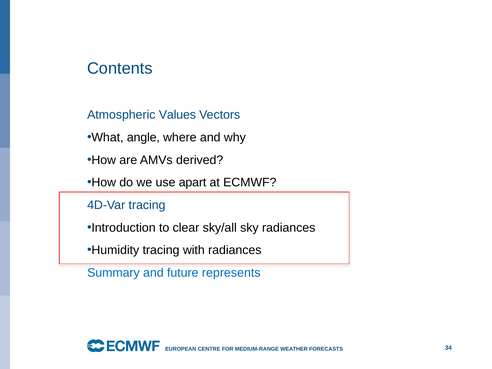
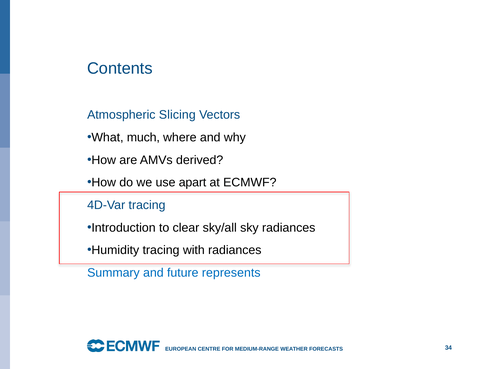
Values: Values -> Slicing
angle: angle -> much
